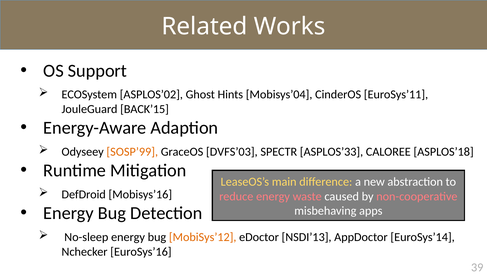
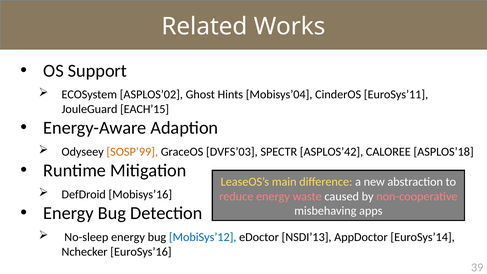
BACK’15: BACK’15 -> EACH’15
ASPLOS’33: ASPLOS’33 -> ASPLOS’42
MobiSys’12 colour: orange -> blue
